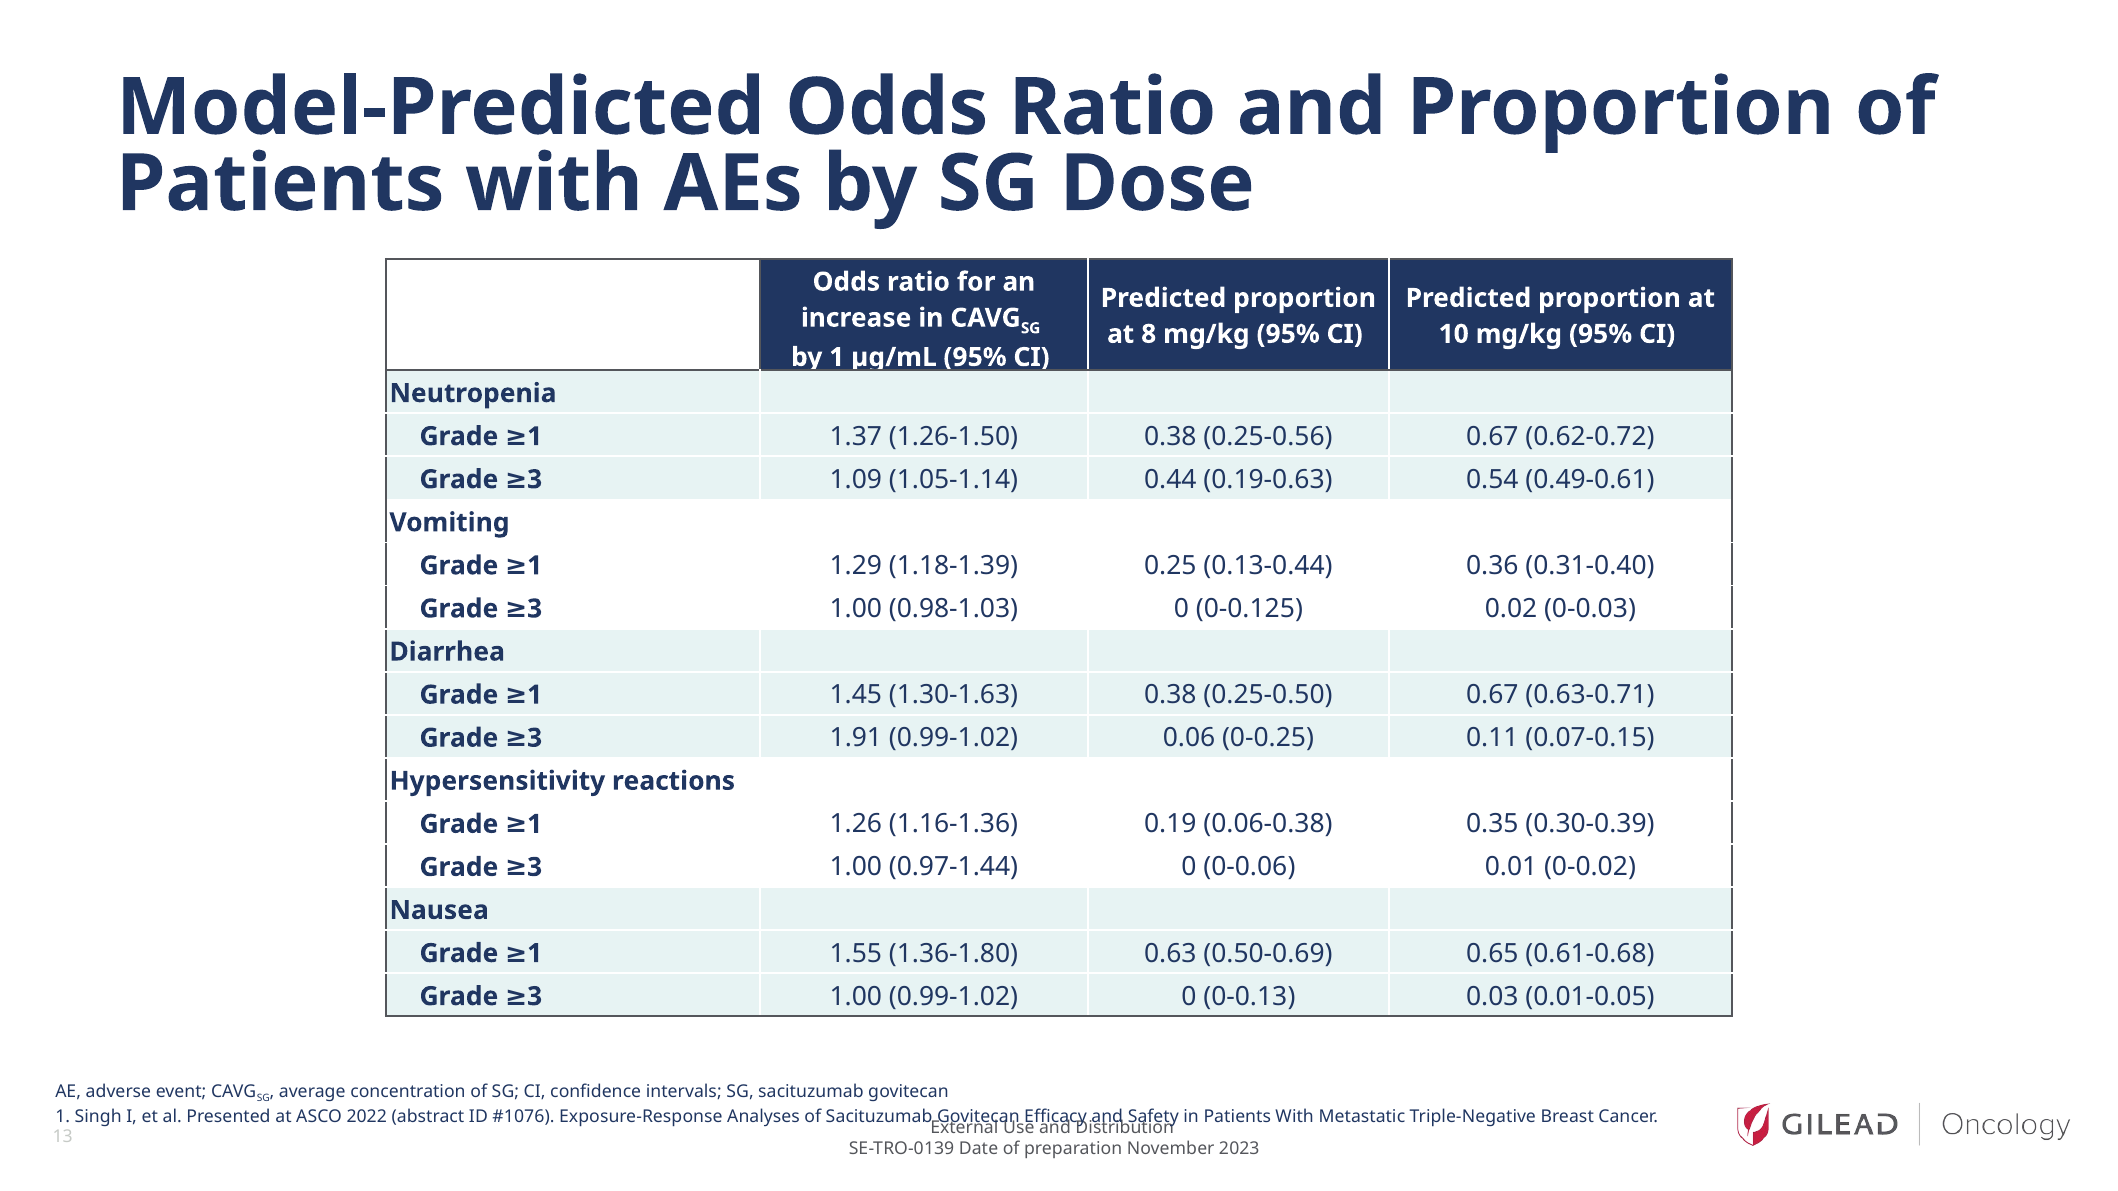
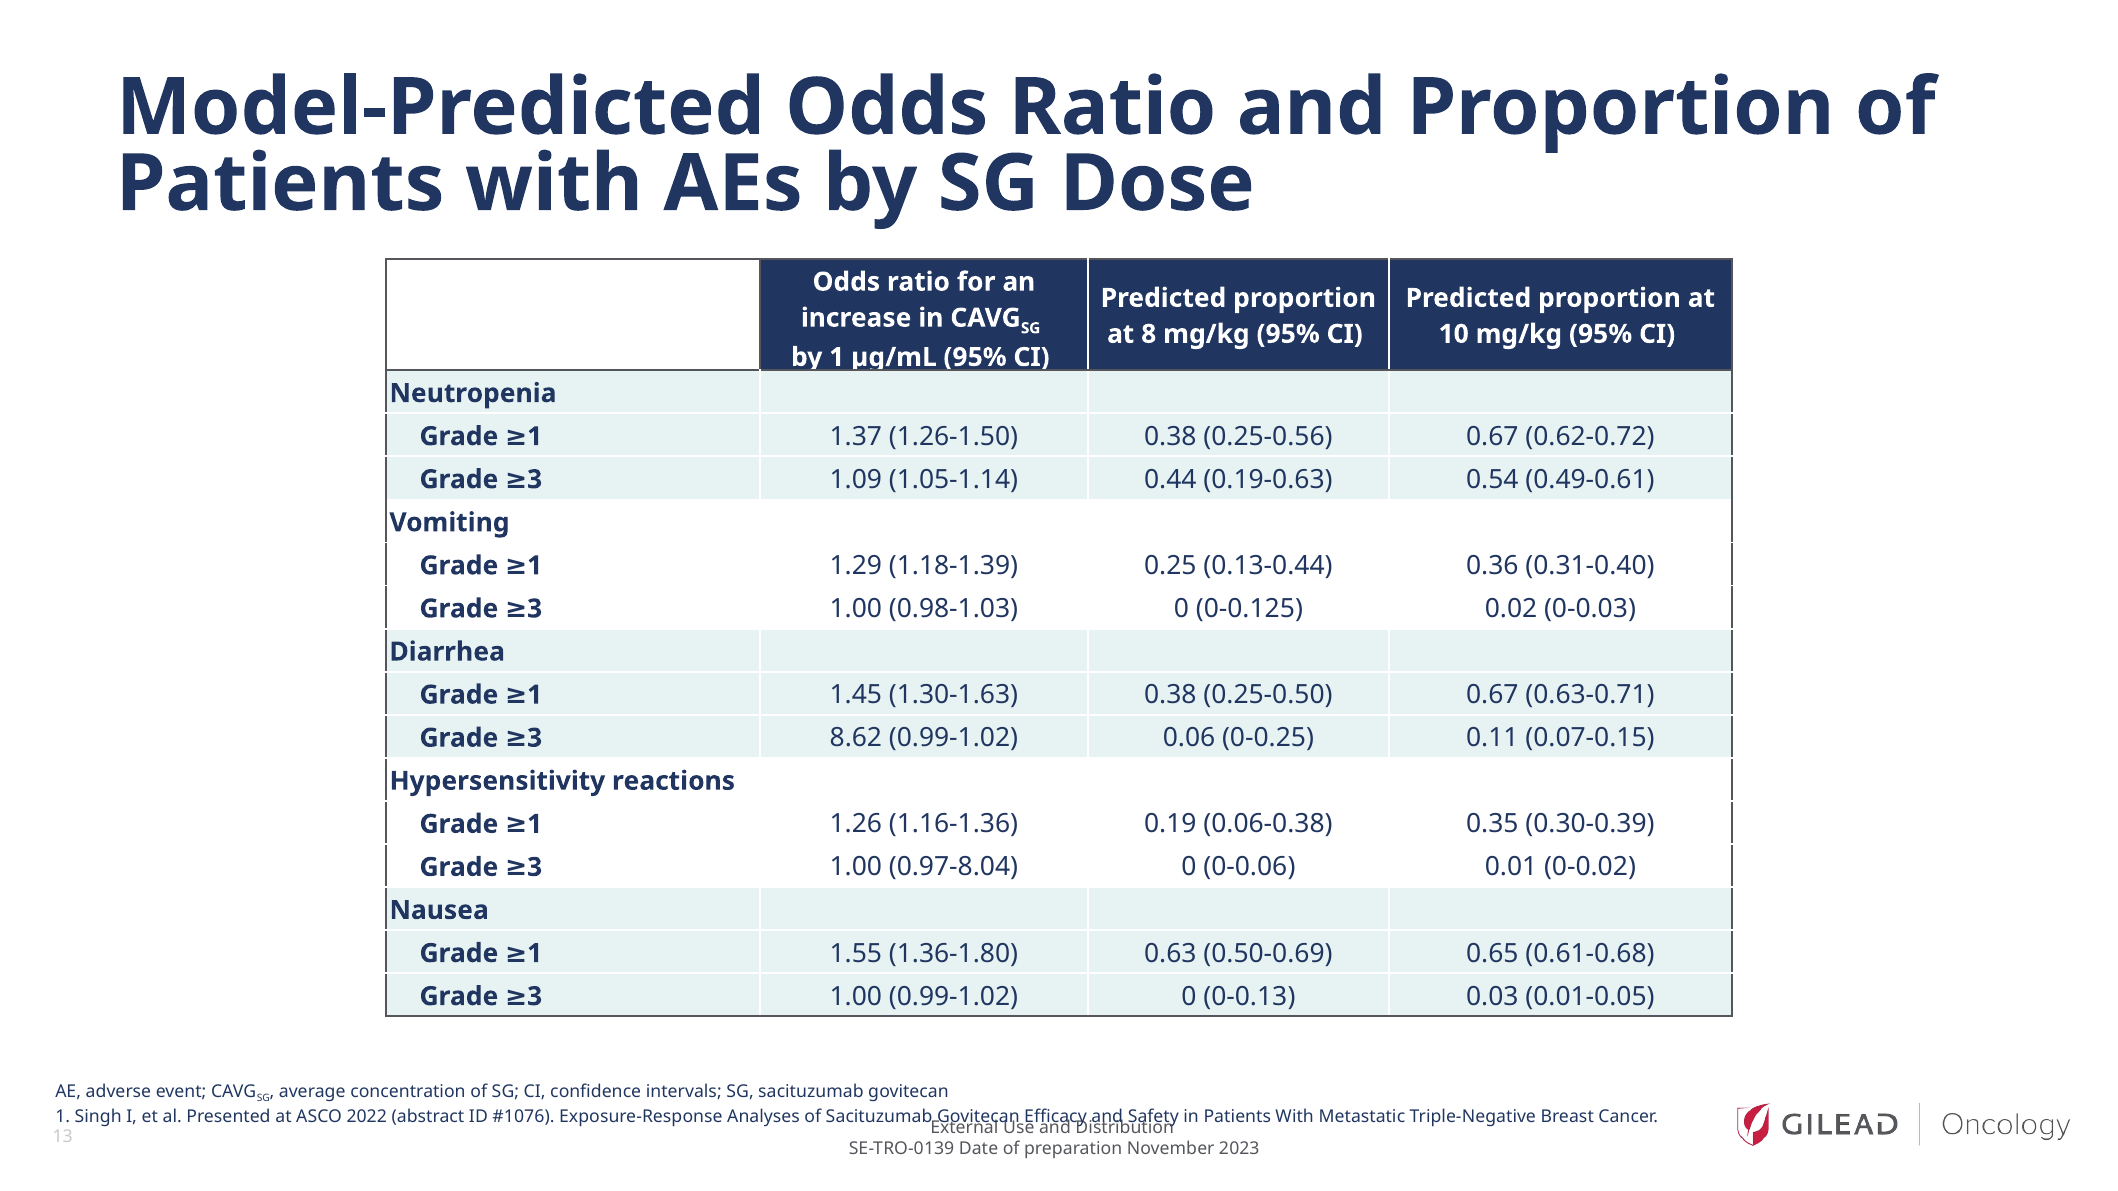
1.91: 1.91 -> 8.62
0.97-1.44: 0.97-1.44 -> 0.97-8.04
